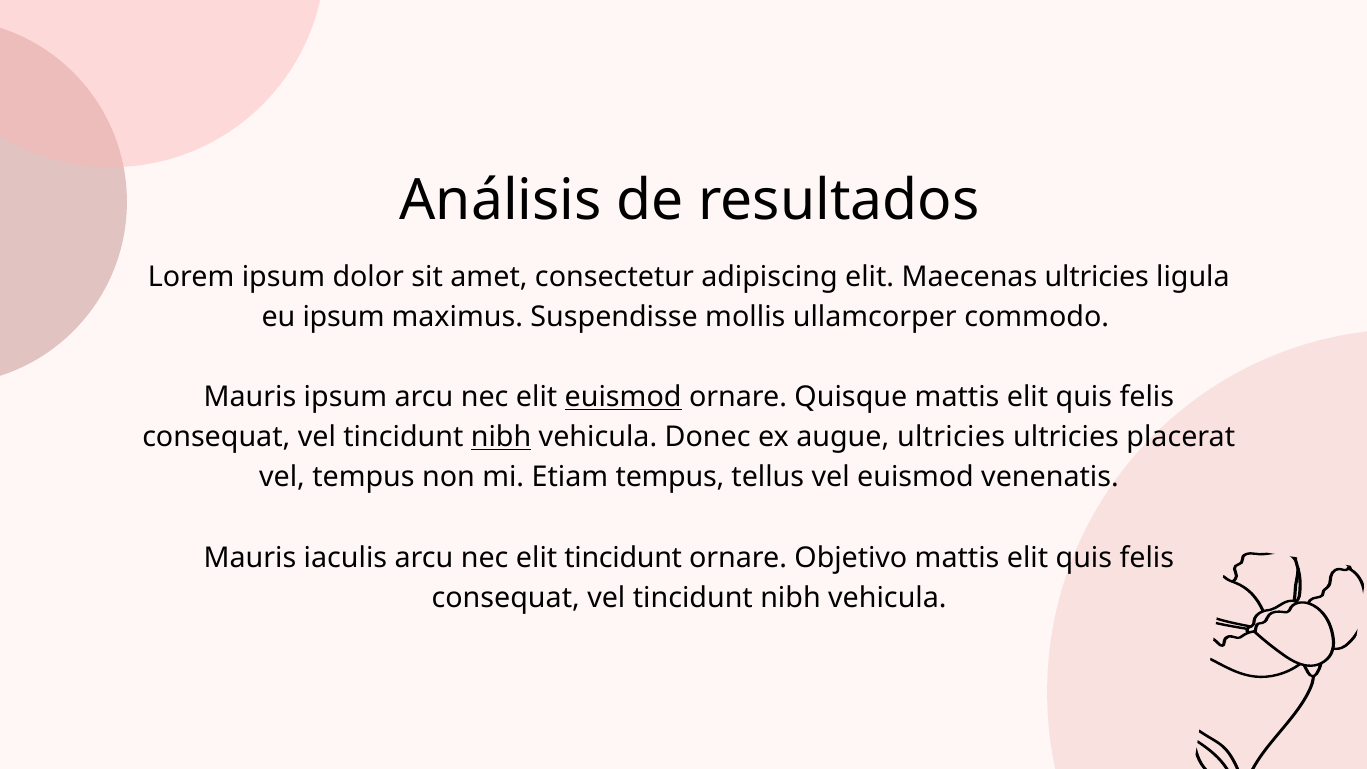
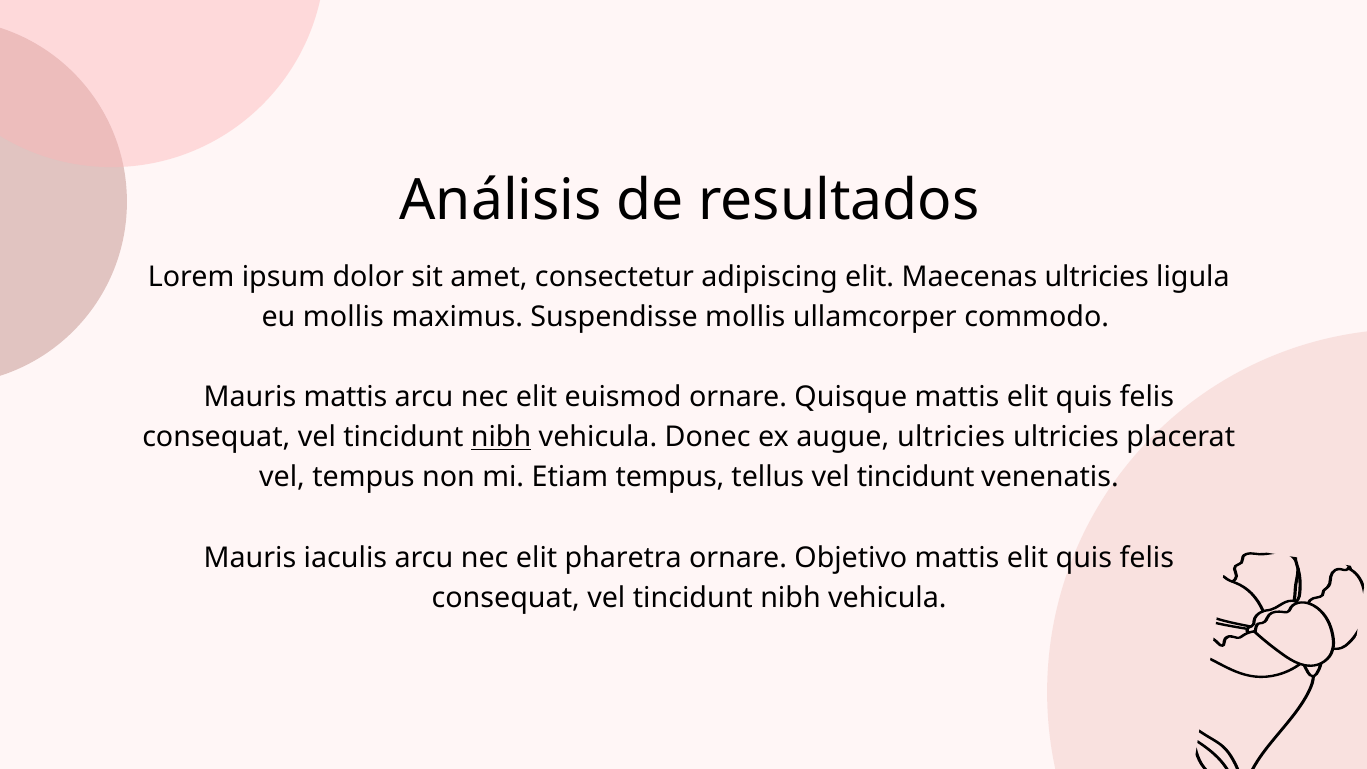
eu ipsum: ipsum -> mollis
Mauris ipsum: ipsum -> mattis
euismod at (623, 397) underline: present -> none
tellus vel euismod: euismod -> tincidunt
elit tincidunt: tincidunt -> pharetra
